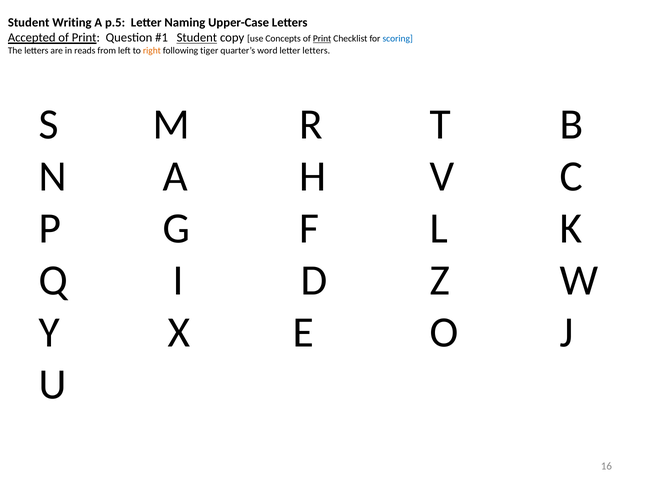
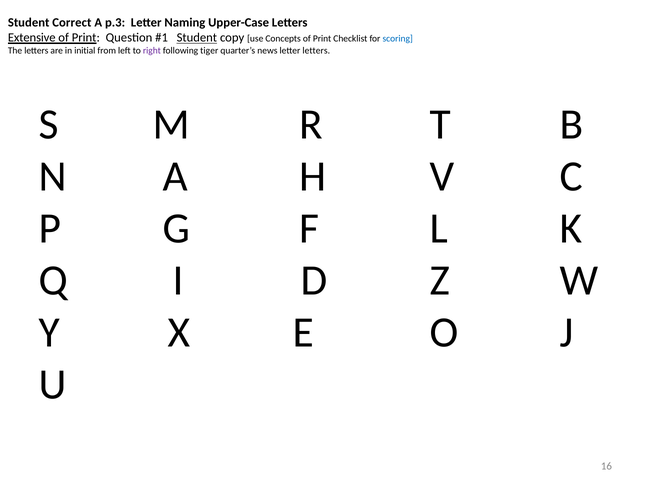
Writing: Writing -> Correct
p.5: p.5 -> p.3
Accepted: Accepted -> Extensive
Print at (322, 39) underline: present -> none
reads: reads -> initial
right colour: orange -> purple
word: word -> news
